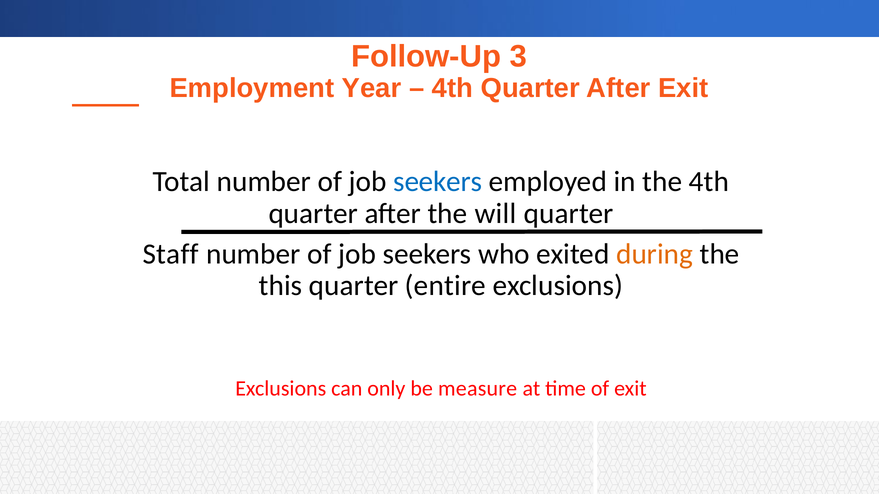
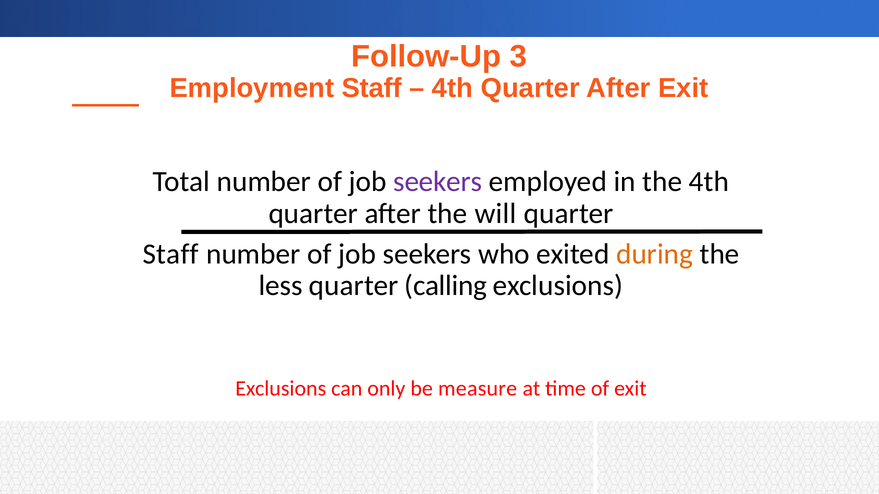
Employment Year: Year -> Staff
seekers at (438, 182) colour: blue -> purple
this: this -> less
entire: entire -> calling
